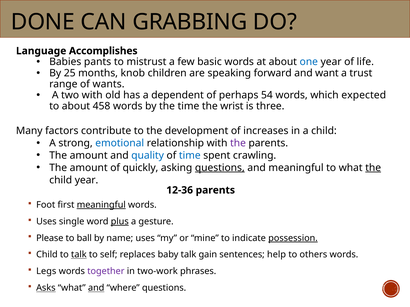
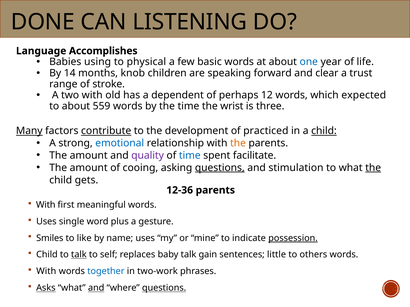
GRABBING: GRABBING -> LISTENING
pants: pants -> using
mistrust: mistrust -> physical
25: 25 -> 14
want: want -> clear
wants: wants -> stroke
54: 54 -> 12
458: 458 -> 559
Many underline: none -> present
contribute underline: none -> present
increases: increases -> practiced
child at (324, 131) underline: none -> present
the at (238, 143) colour: purple -> orange
quality colour: blue -> purple
crawling: crawling -> facilitate
quickly: quickly -> cooing
and meaningful: meaningful -> stimulation
child year: year -> gets
Foot at (46, 205): Foot -> With
meaningful at (101, 205) underline: present -> none
plus underline: present -> none
Please: Please -> Smiles
ball: ball -> like
help: help -> little
Legs at (46, 272): Legs -> With
together colour: purple -> blue
questions at (164, 288) underline: none -> present
